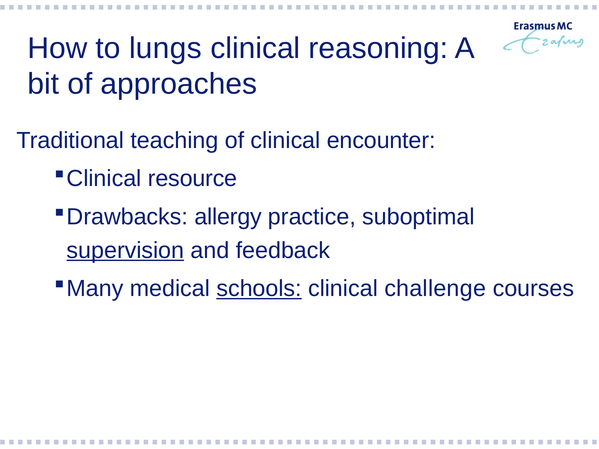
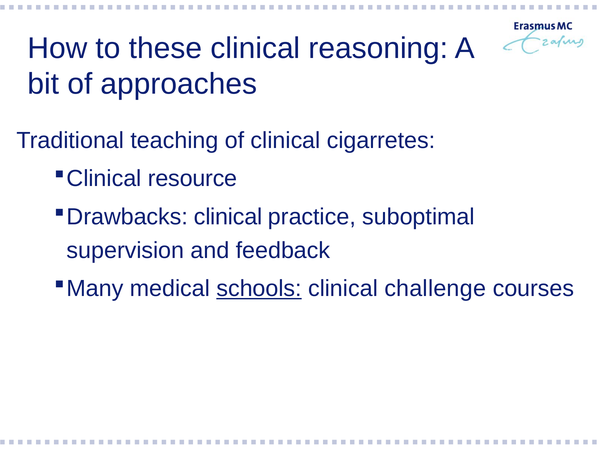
lungs: lungs -> these
encounter: encounter -> cigarretes
allergy at (228, 217): allergy -> clinical
supervision underline: present -> none
